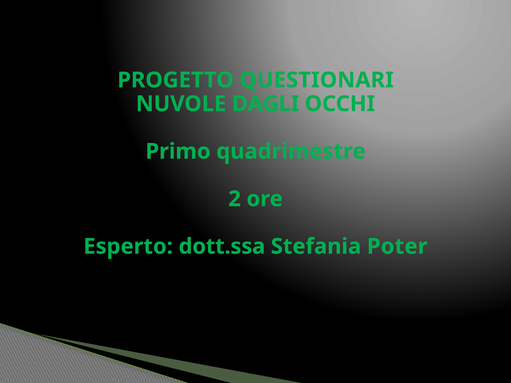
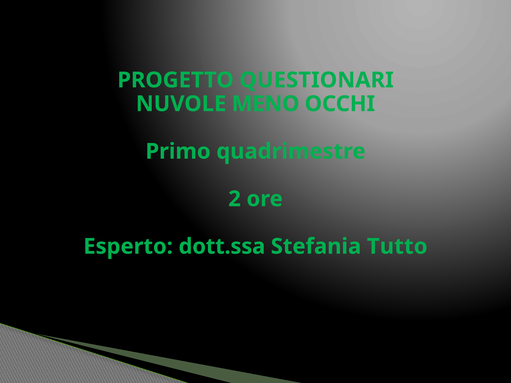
DAGLI: DAGLI -> MENO
Poter: Poter -> Tutto
